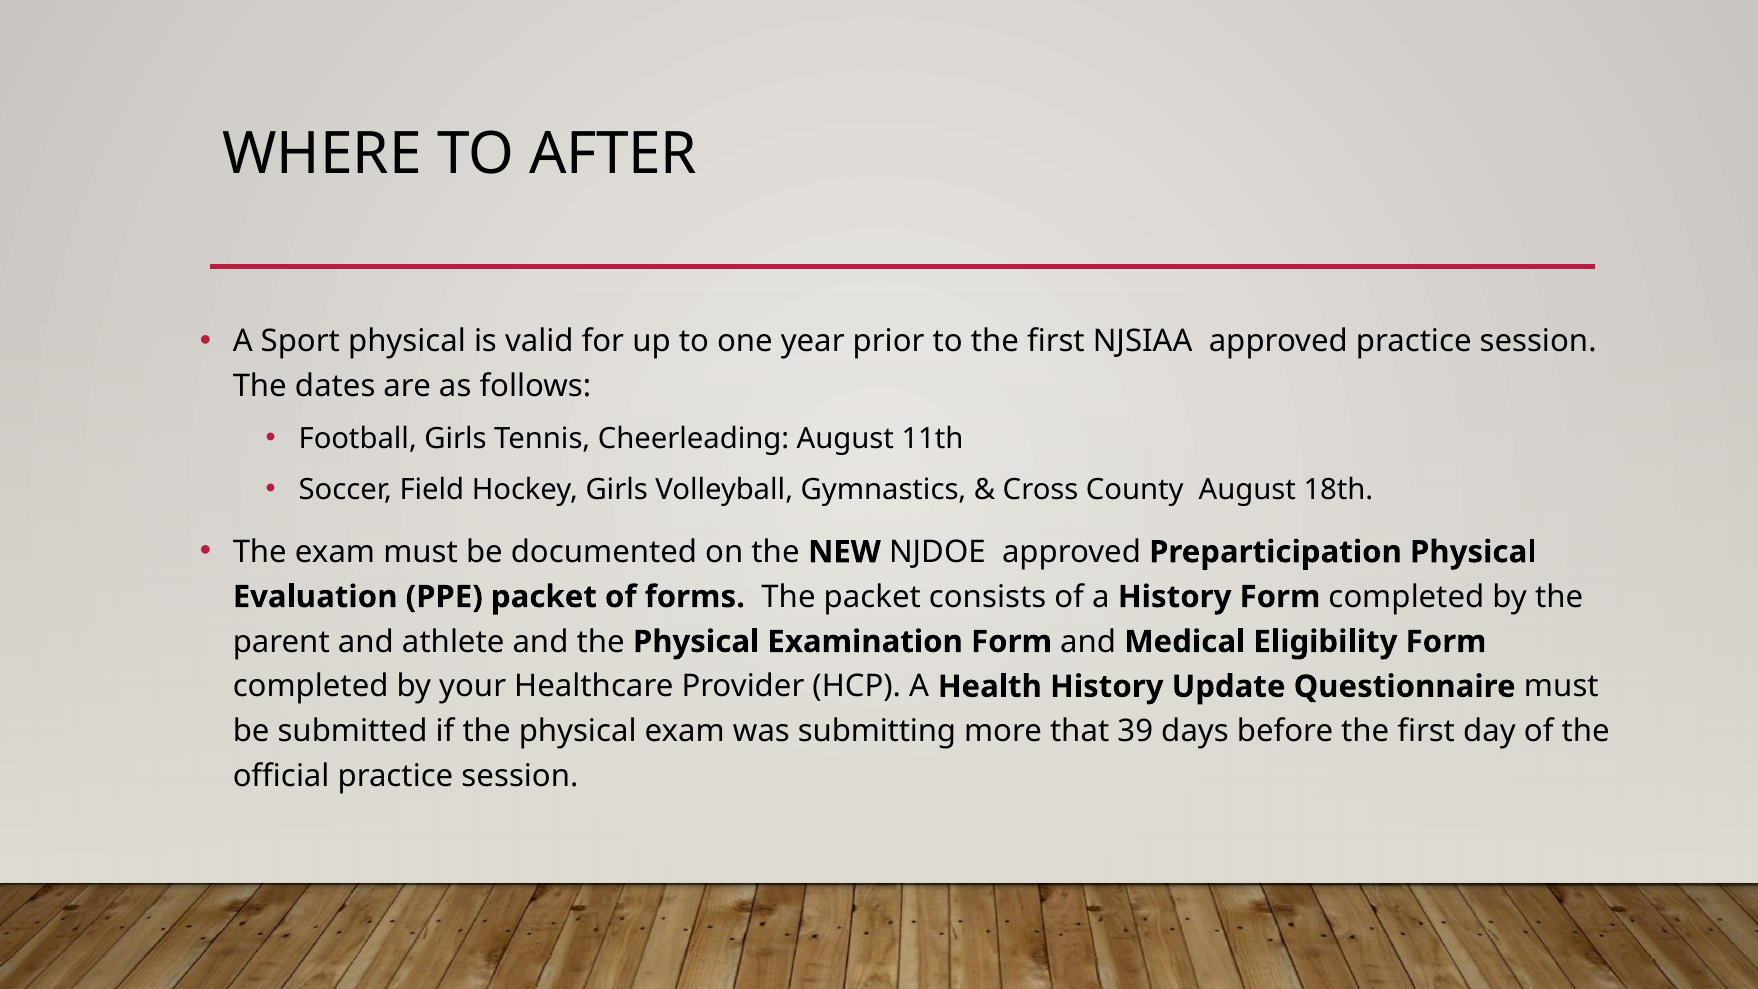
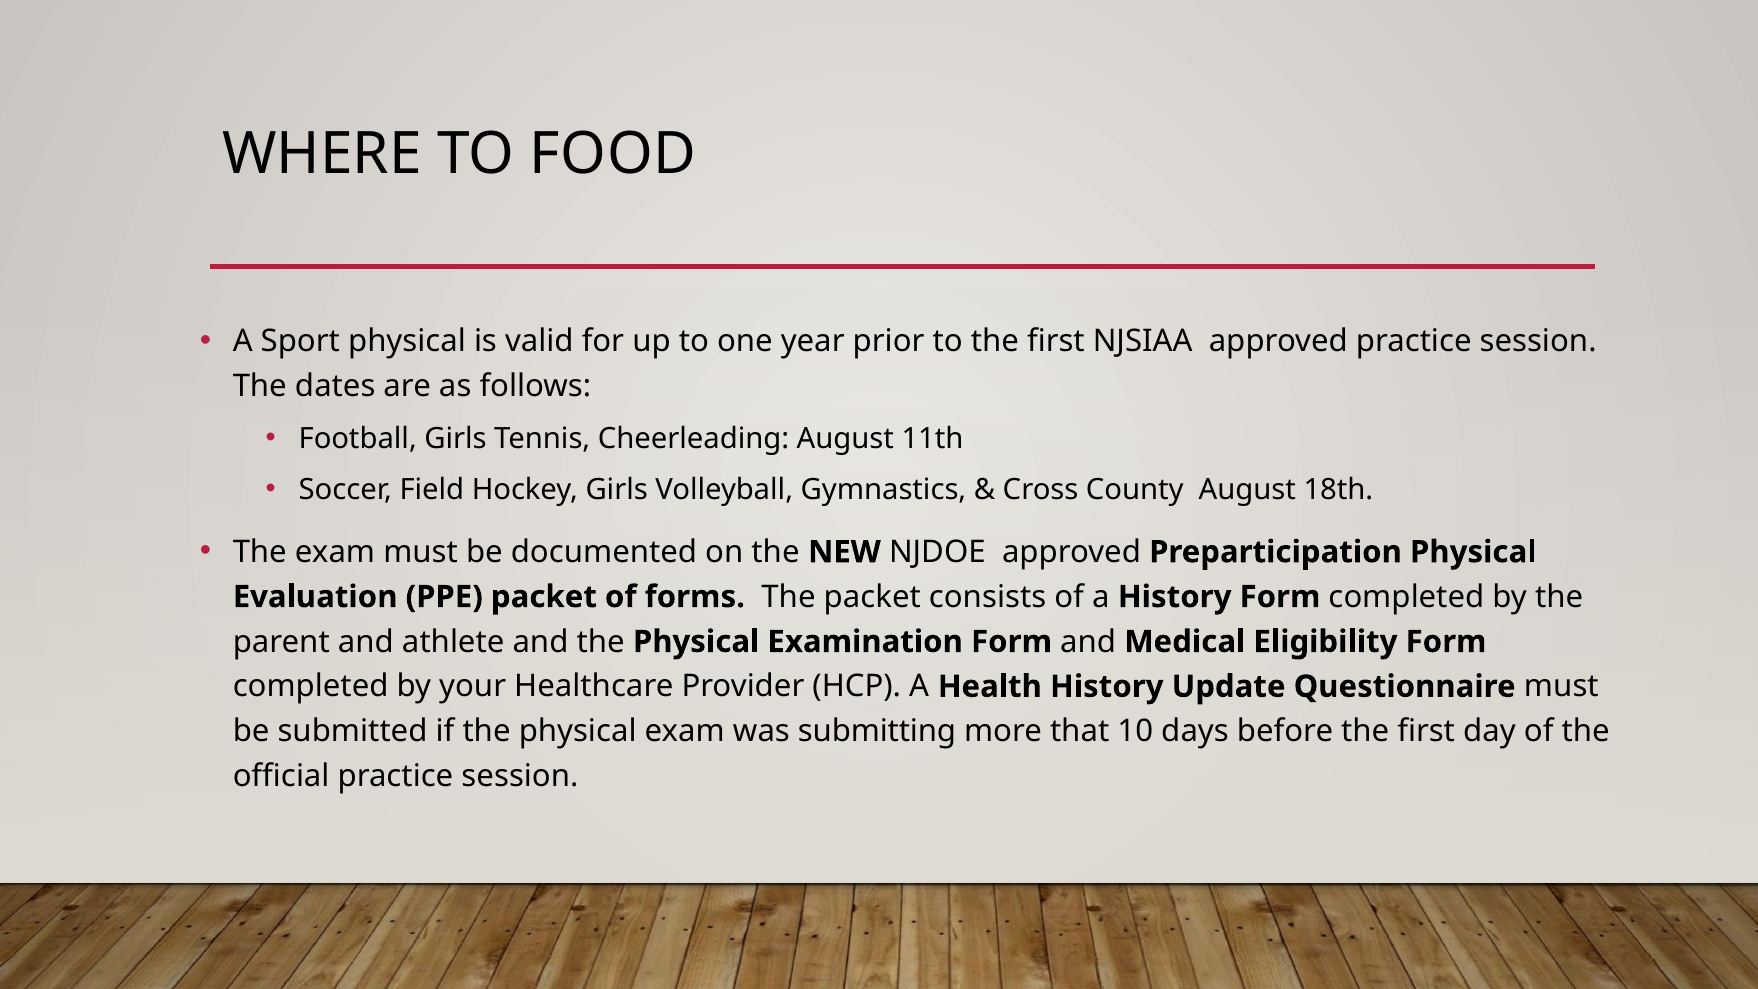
AFTER: AFTER -> FOOD
39: 39 -> 10
